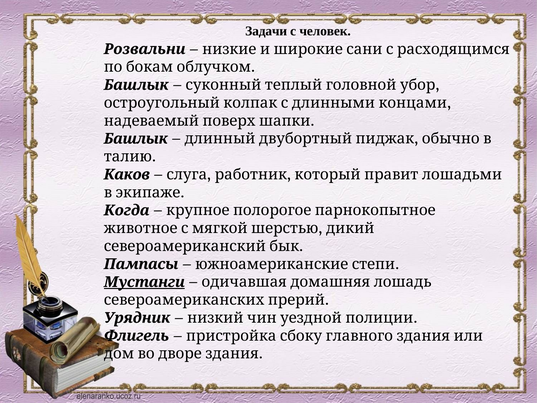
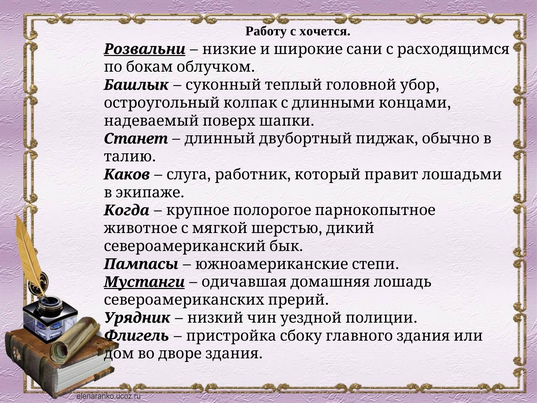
Задачи: Задачи -> Работу
человек: человек -> хочется
Розвальни underline: none -> present
Башлык at (136, 139): Башлык -> Станет
